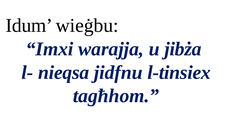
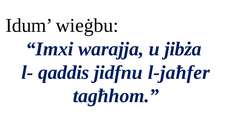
nieqsa: nieqsa -> qaddis
l-tinsiex: l-tinsiex -> l-jaħfer
